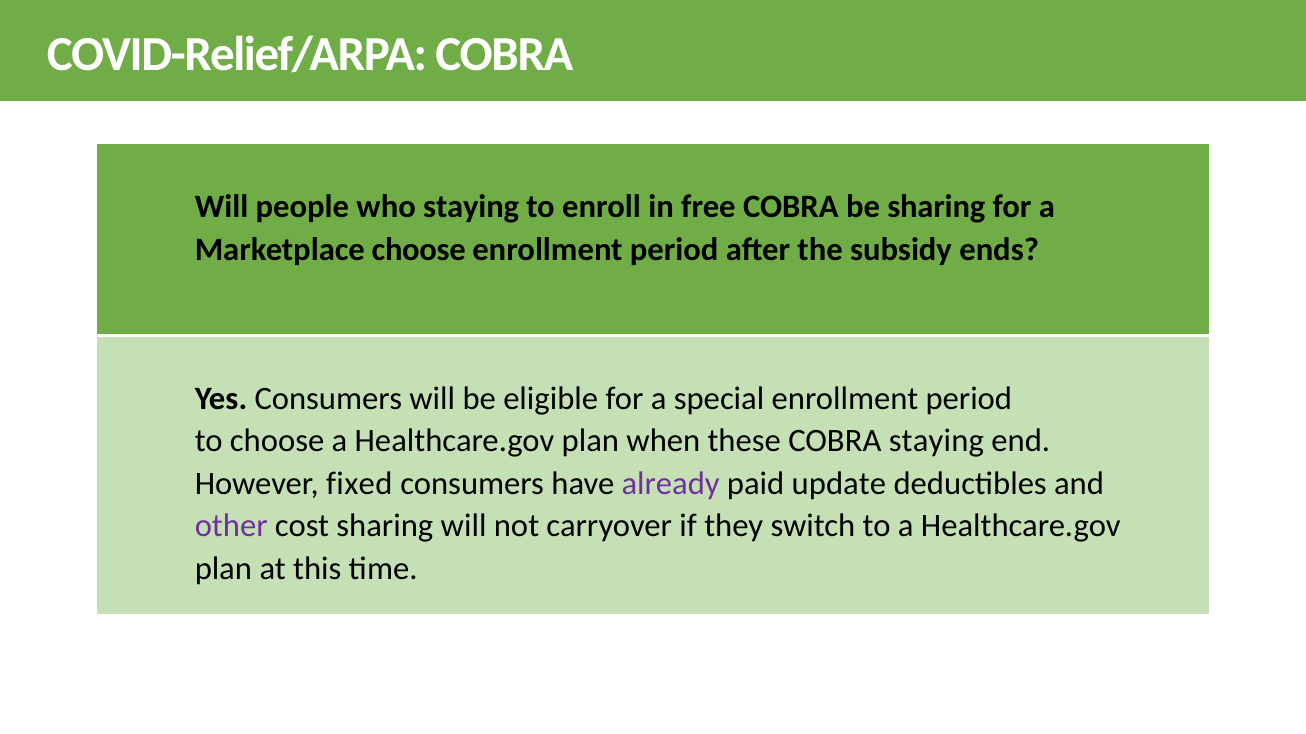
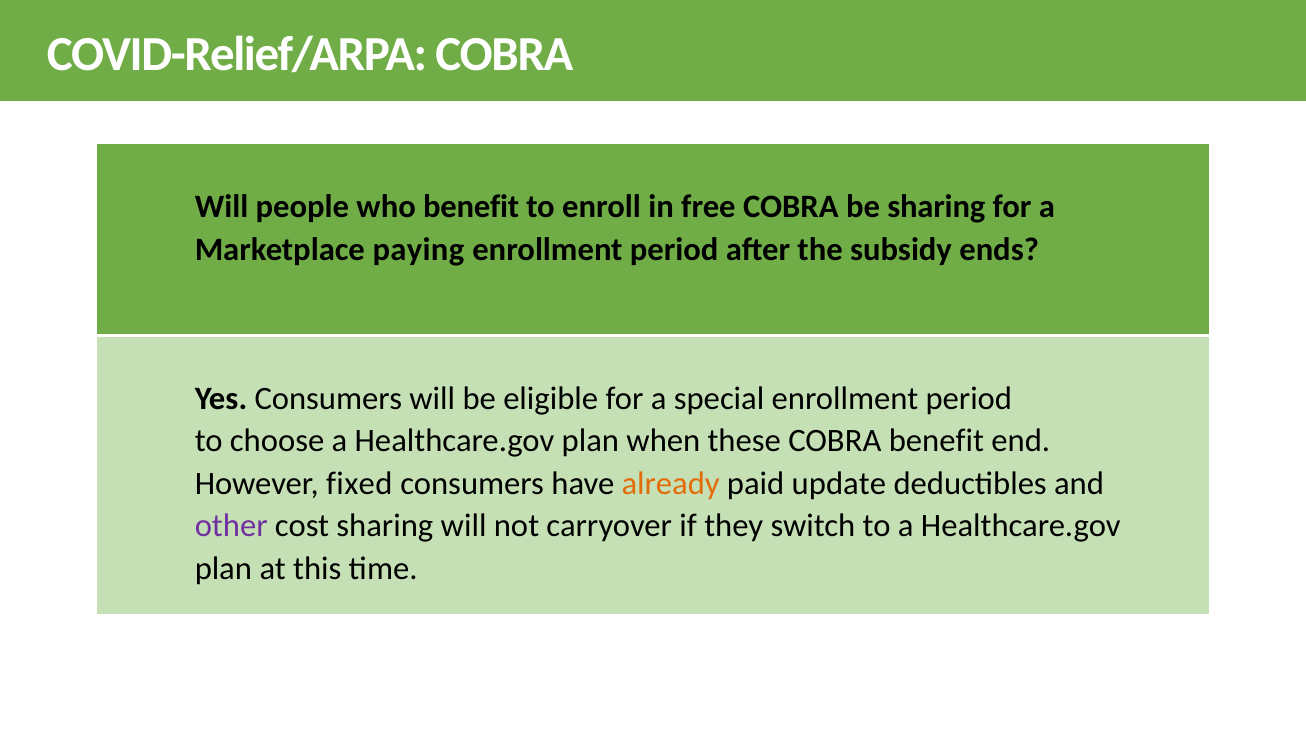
who staying: staying -> benefit
Marketplace choose: choose -> paying
COBRA staying: staying -> benefit
already colour: purple -> orange
